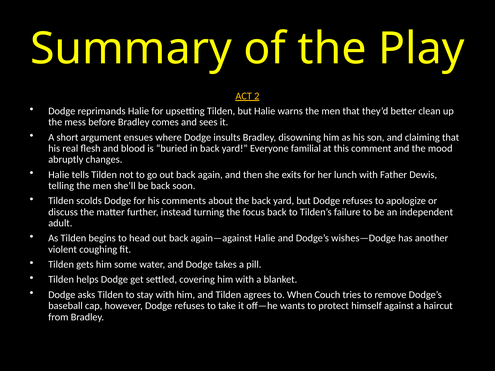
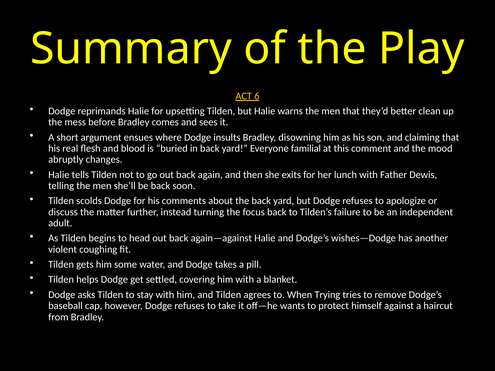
2: 2 -> 6
Couch: Couch -> Trying
